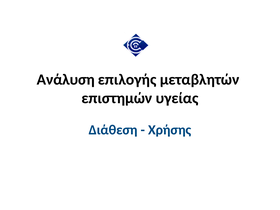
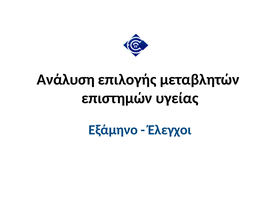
Διάθεση: Διάθεση -> Εξάμηνο
Χρήσης: Χρήσης -> Έλεγχοι
